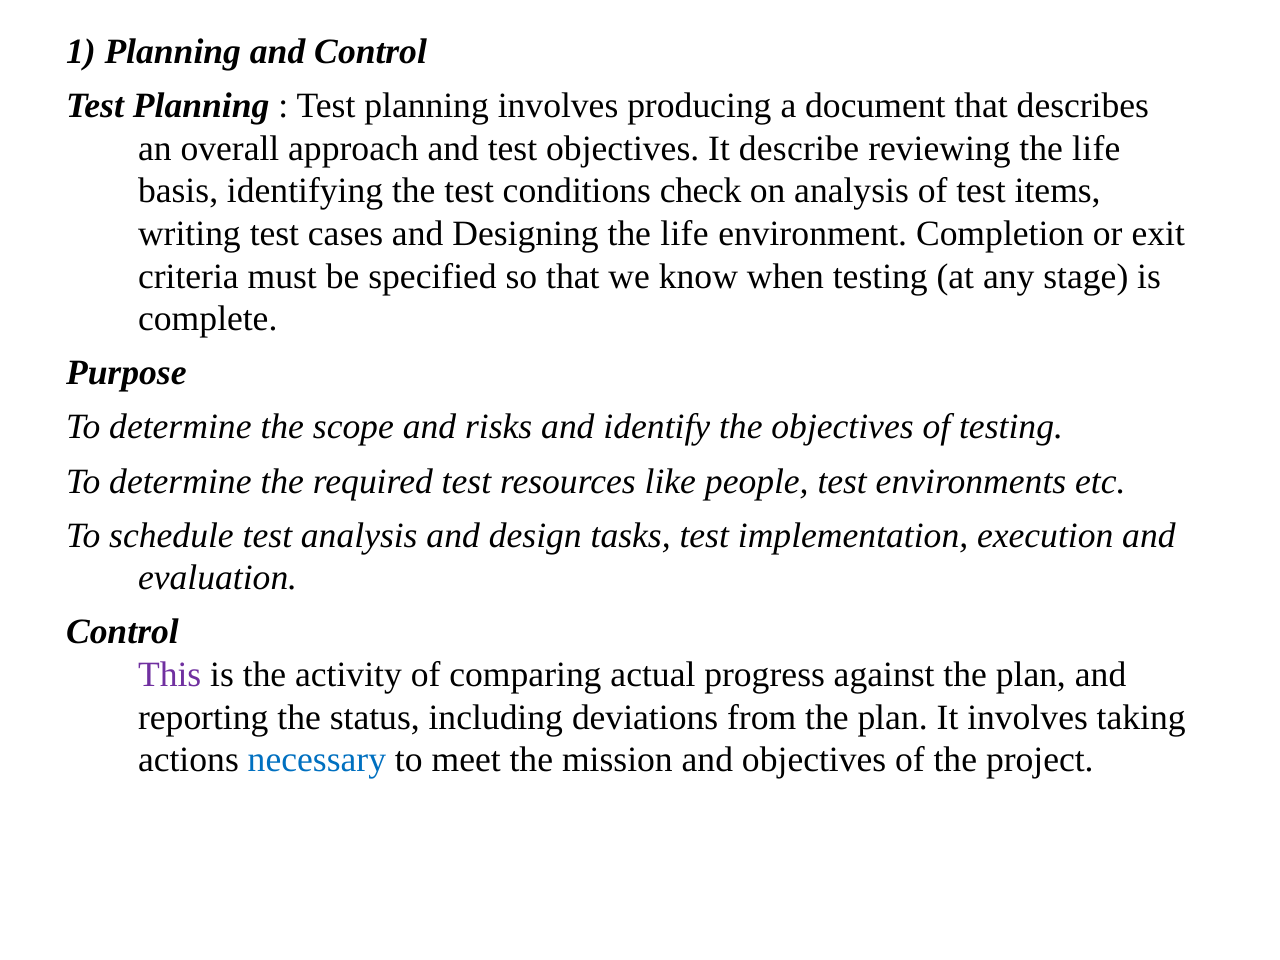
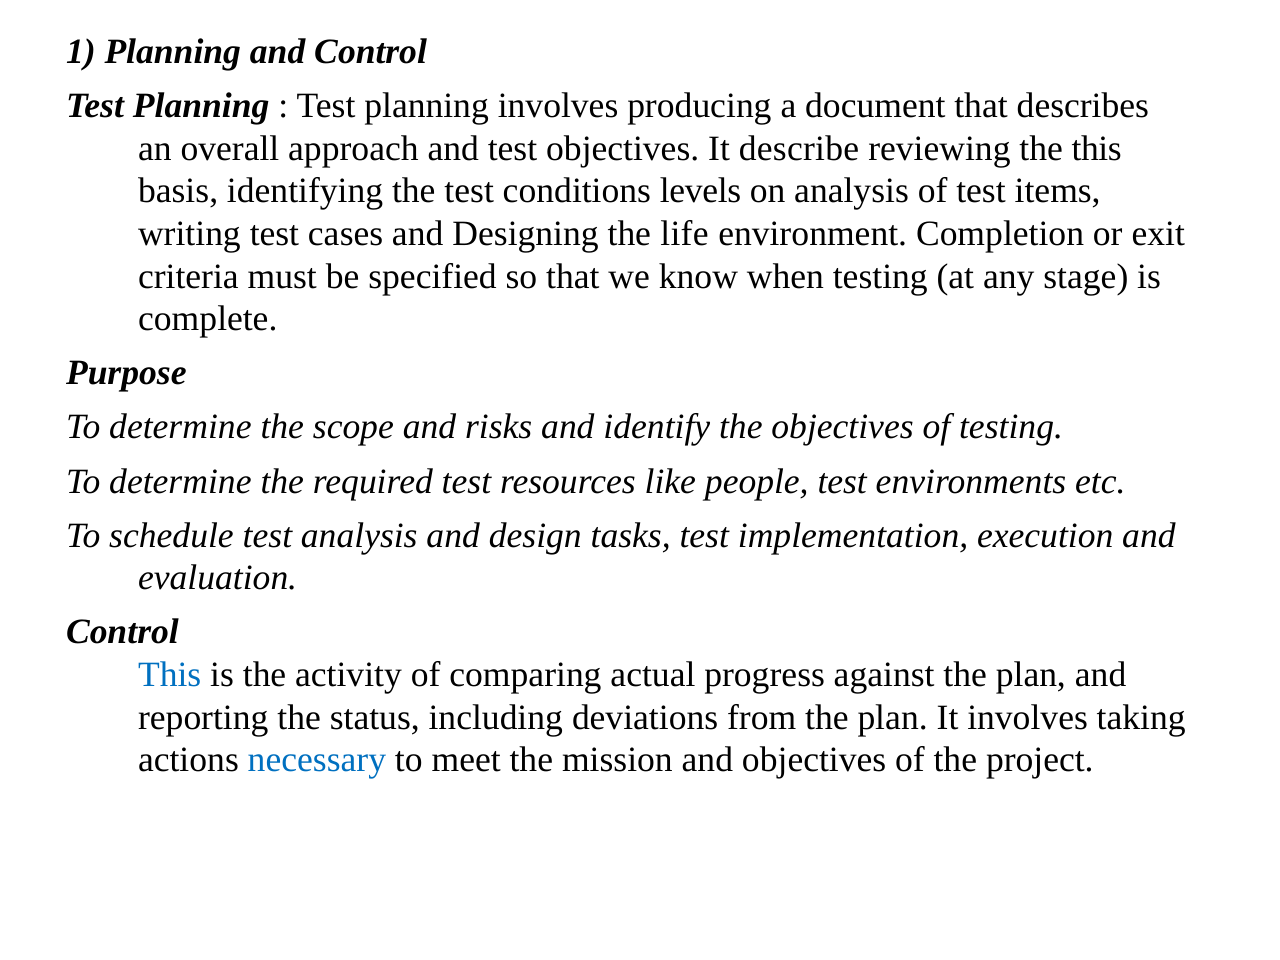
reviewing the life: life -> this
check: check -> levels
This at (170, 675) colour: purple -> blue
